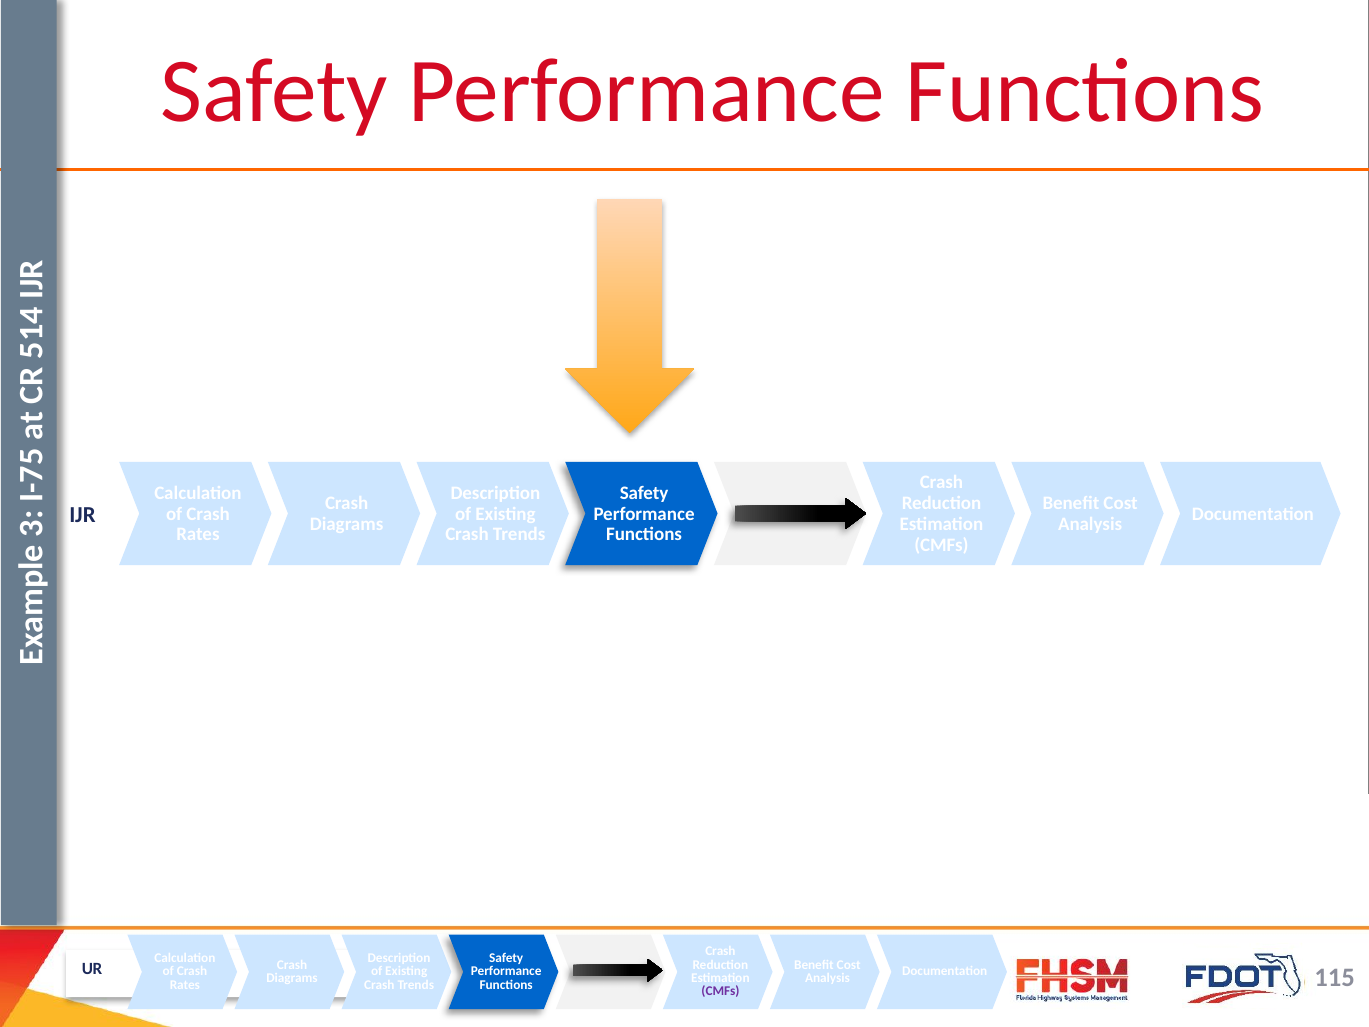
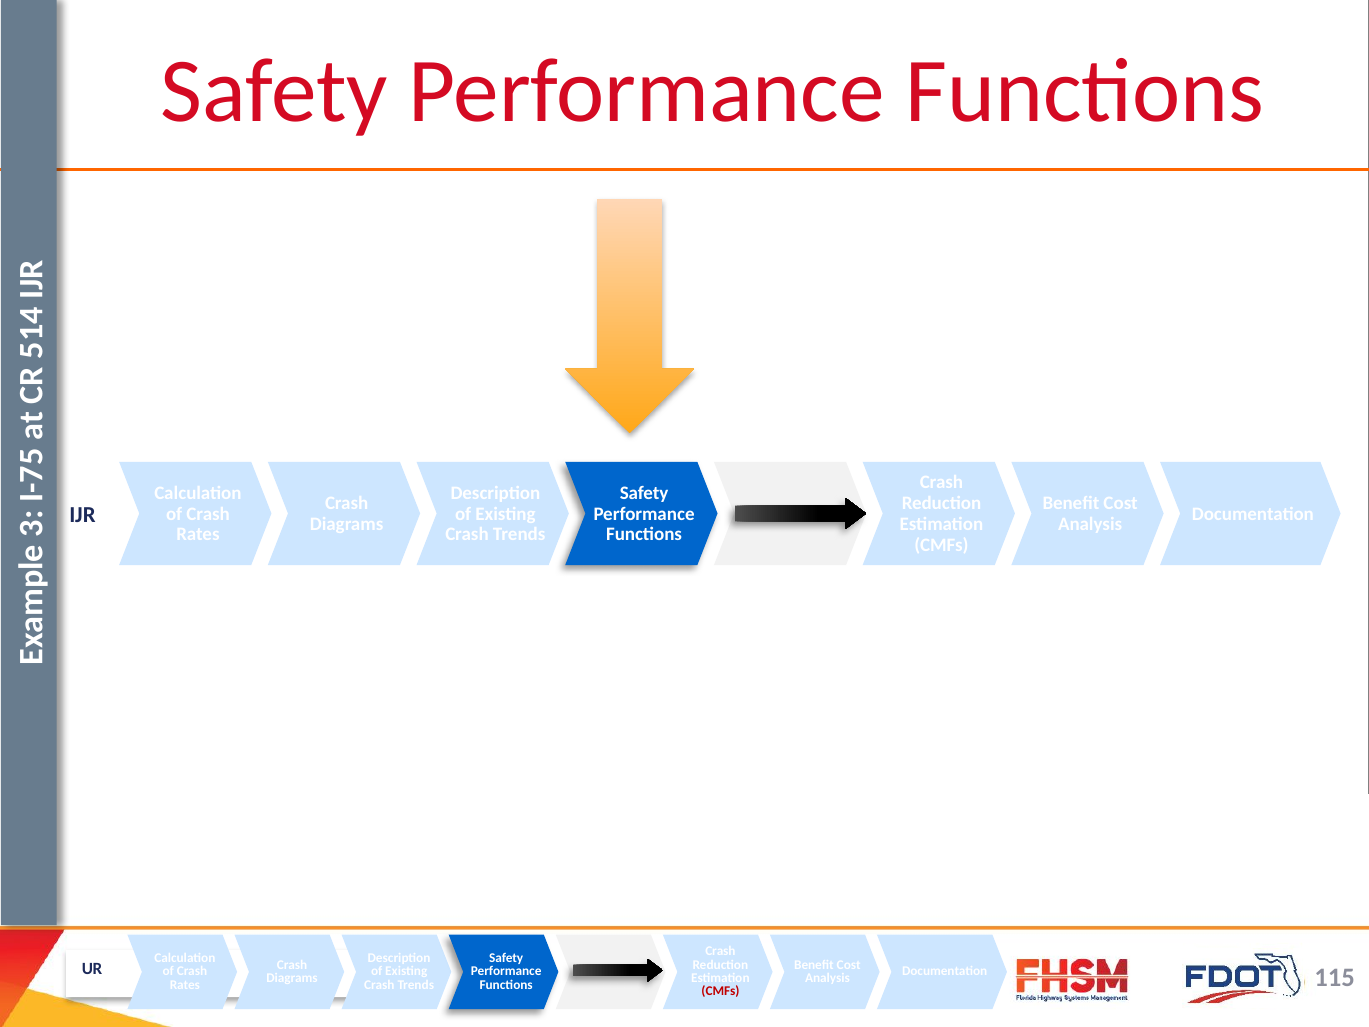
CMFs at (720, 991) colour: purple -> red
